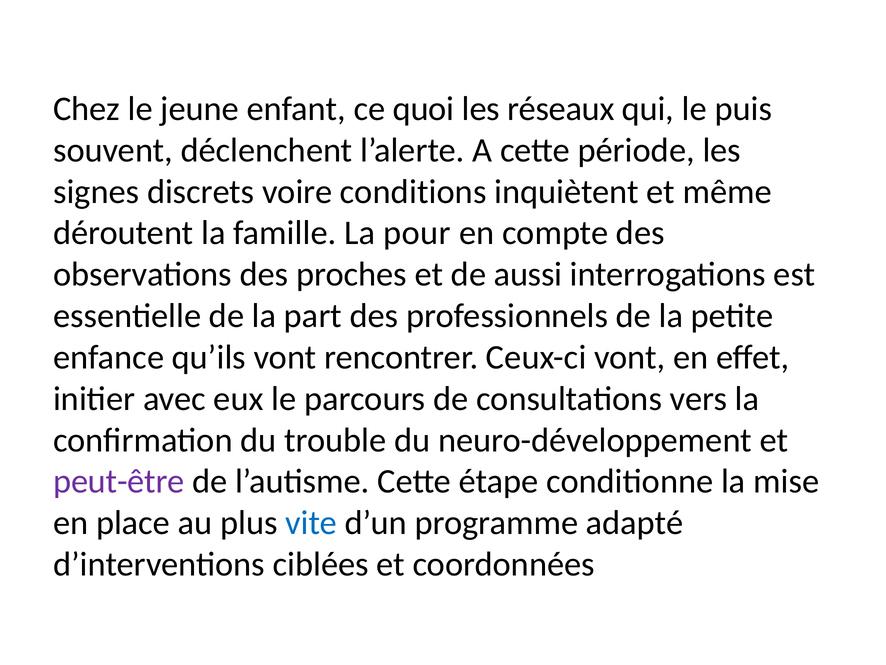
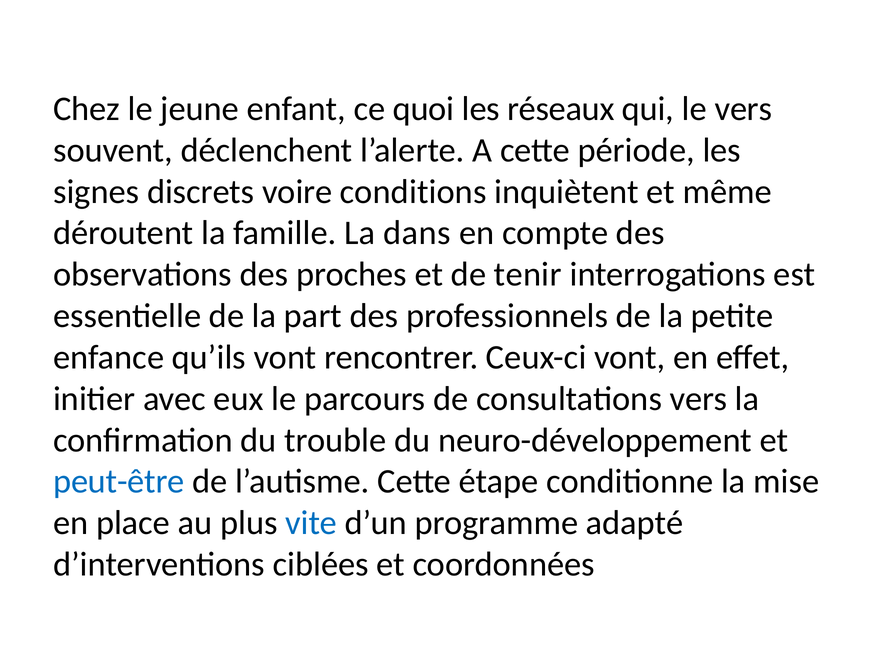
le puis: puis -> vers
pour: pour -> dans
aussi: aussi -> tenir
peut-être colour: purple -> blue
